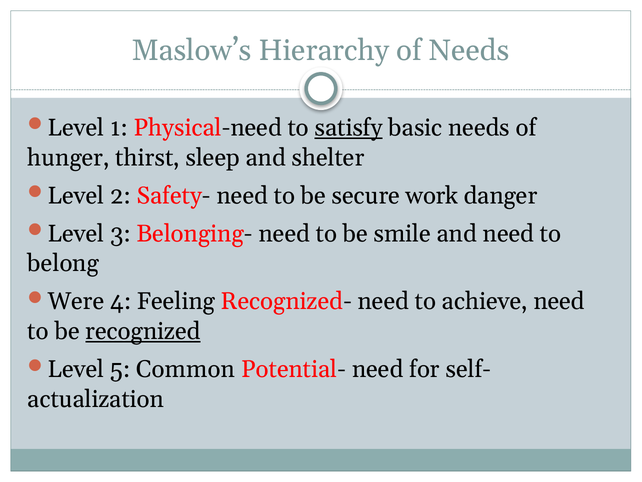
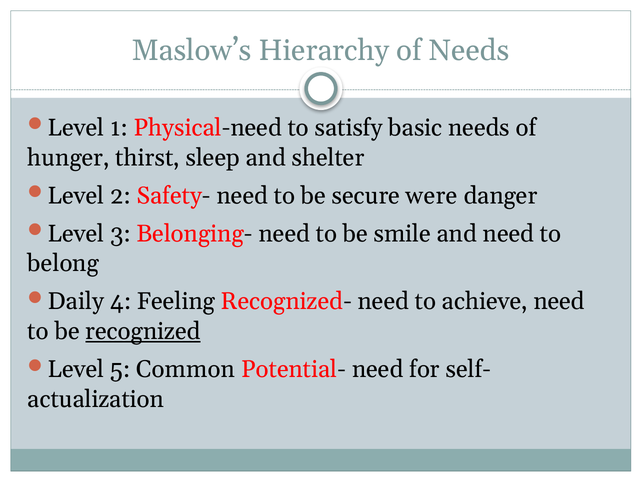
satisfy underline: present -> none
work: work -> were
Were: Were -> Daily
